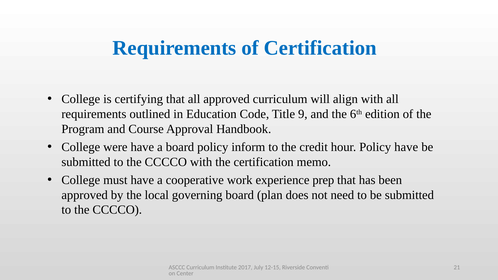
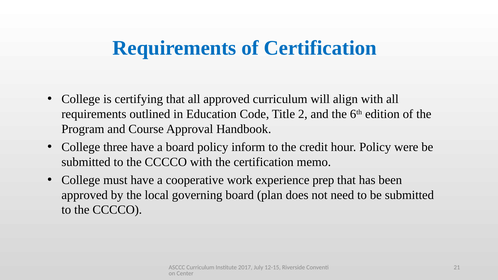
9: 9 -> 2
were: were -> three
Policy have: have -> were
